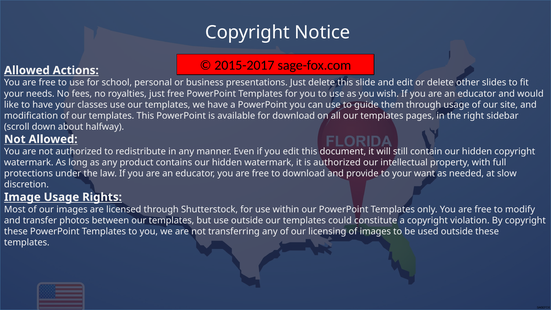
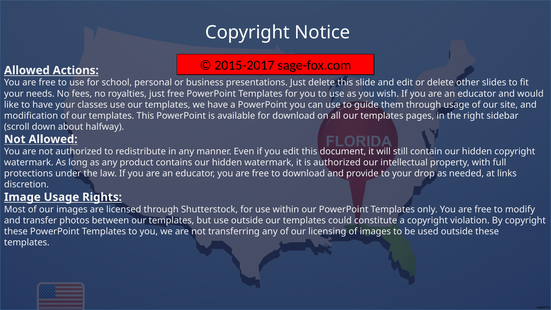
want: want -> drop
slow: slow -> links
